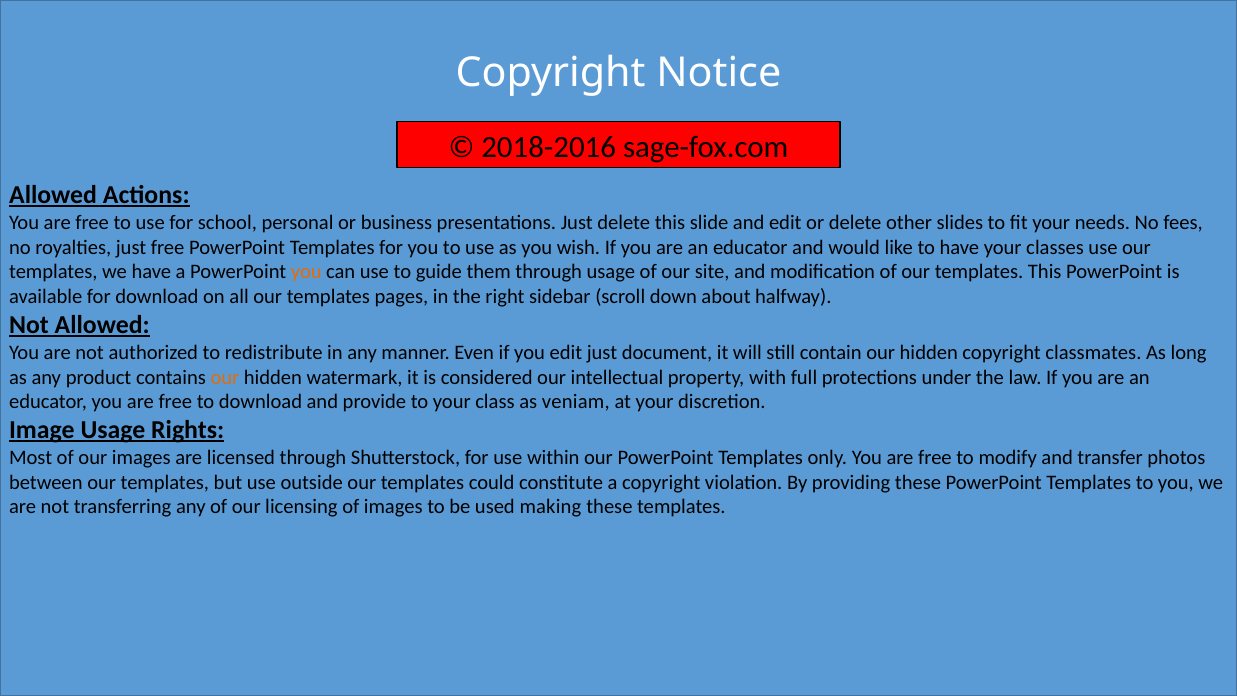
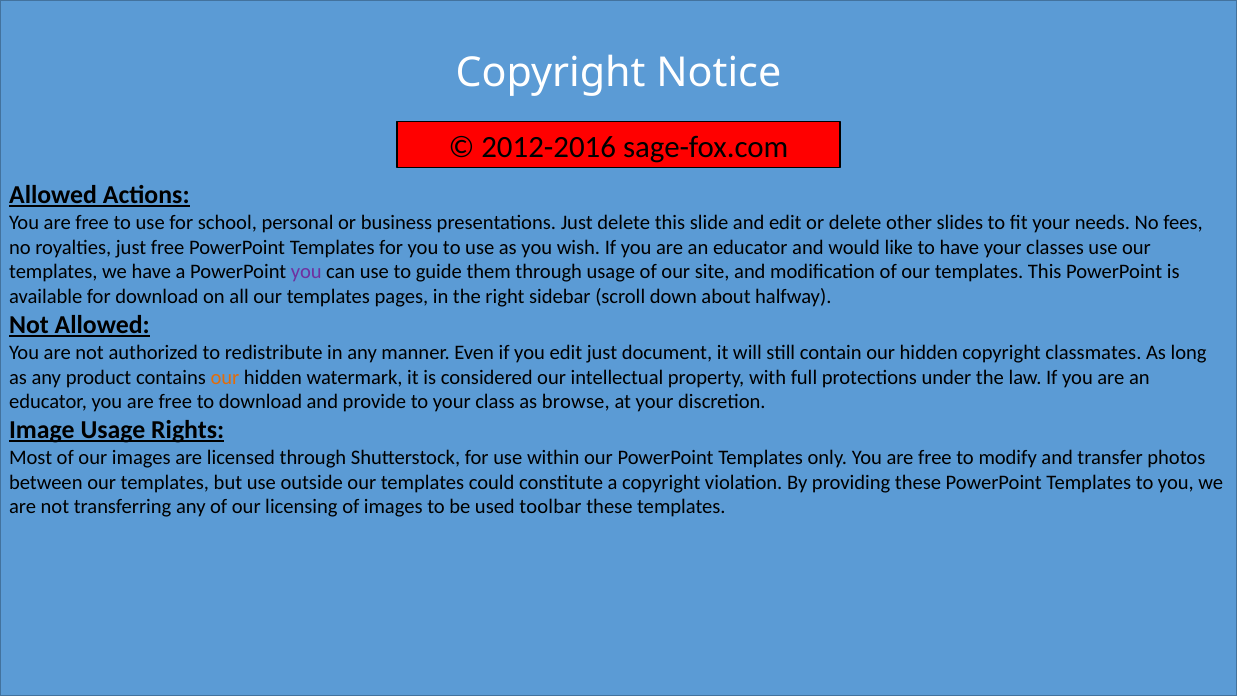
2018-2016: 2018-2016 -> 2012-2016
you at (306, 272) colour: orange -> purple
veniam: veniam -> browse
making: making -> toolbar
